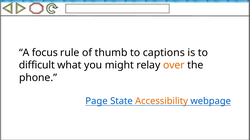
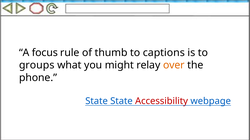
difficult: difficult -> groups
Page at (97, 102): Page -> State
Accessibility colour: orange -> red
